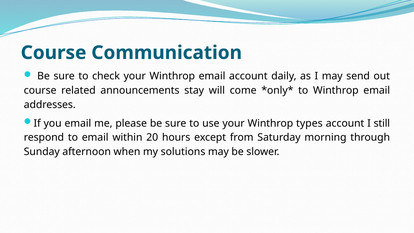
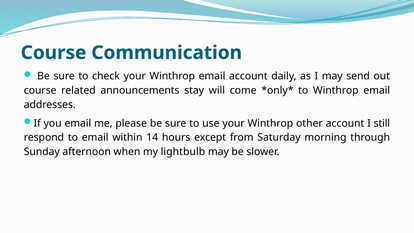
types: types -> other
20: 20 -> 14
solutions: solutions -> lightbulb
